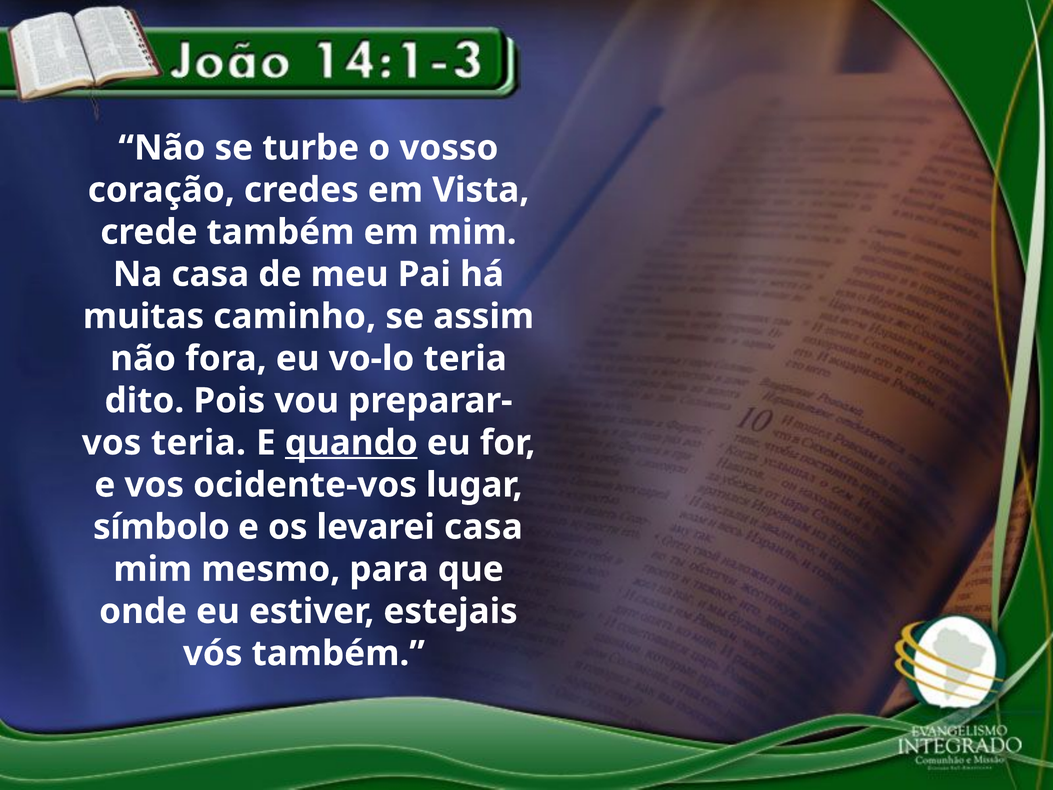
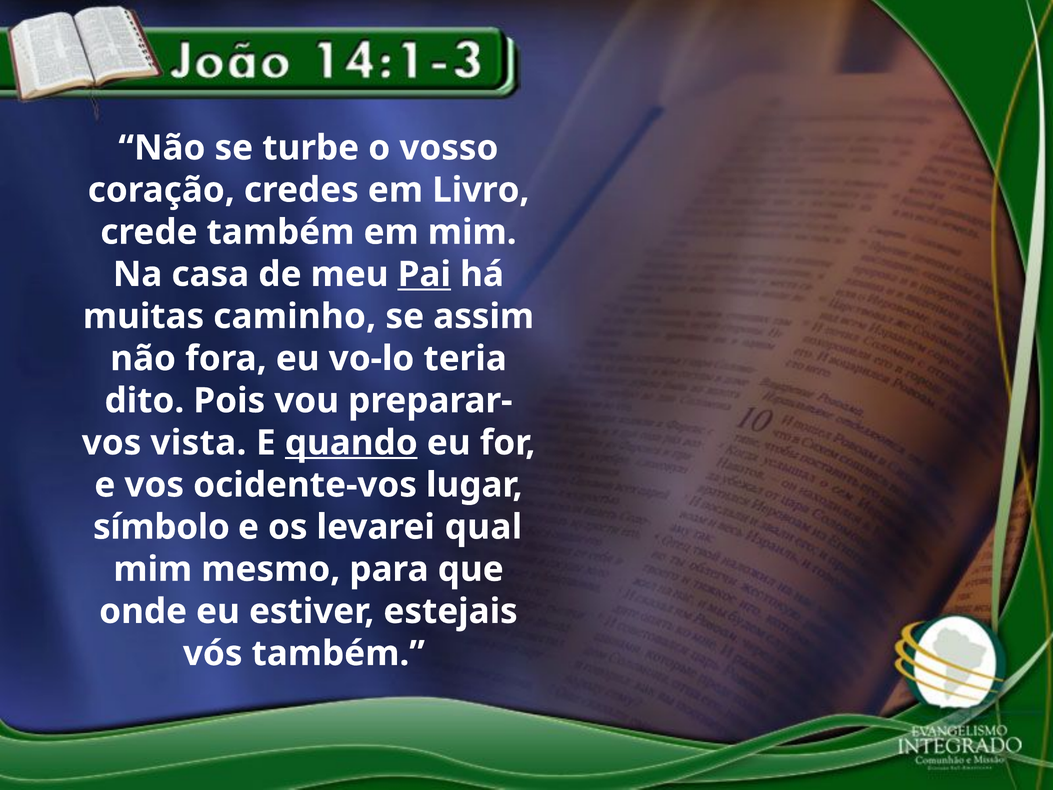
Vista: Vista -> Livro
Pai underline: none -> present
vos teria: teria -> vista
levarei casa: casa -> qual
